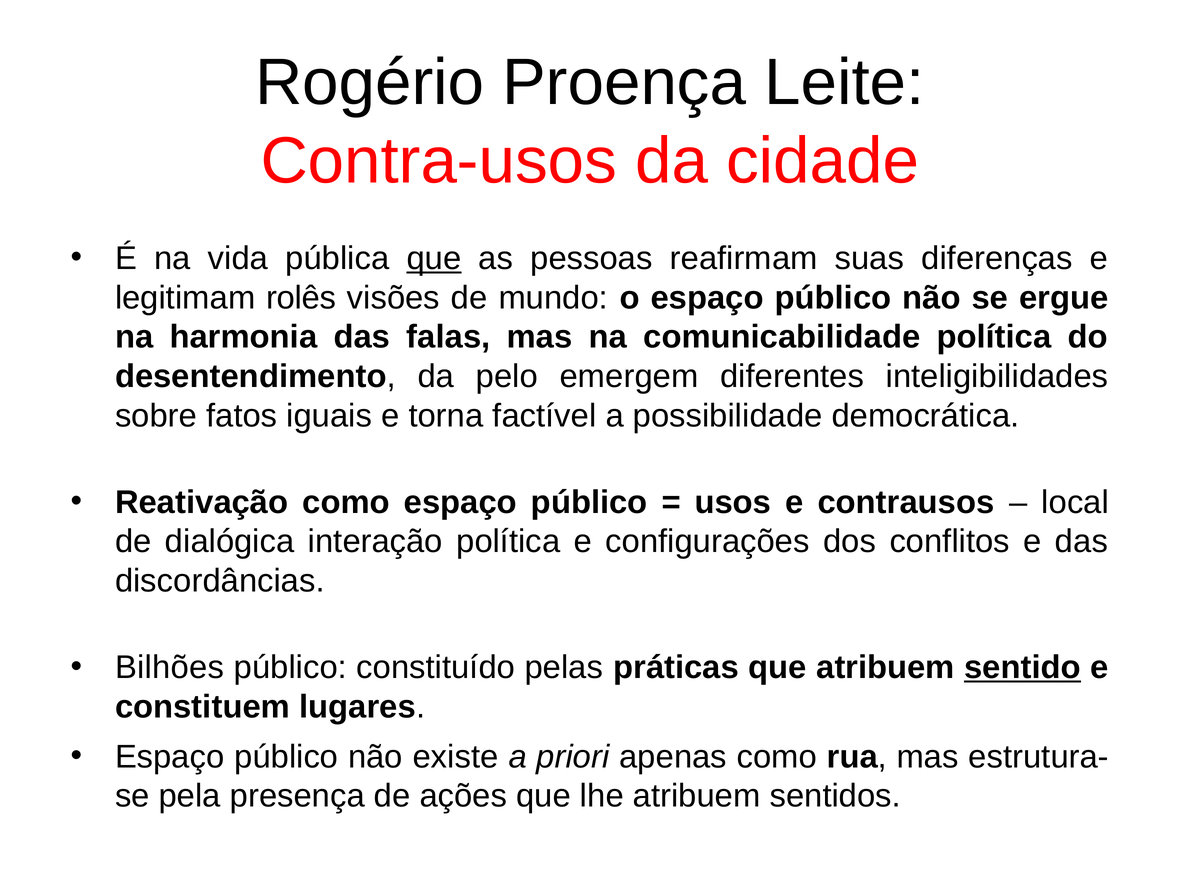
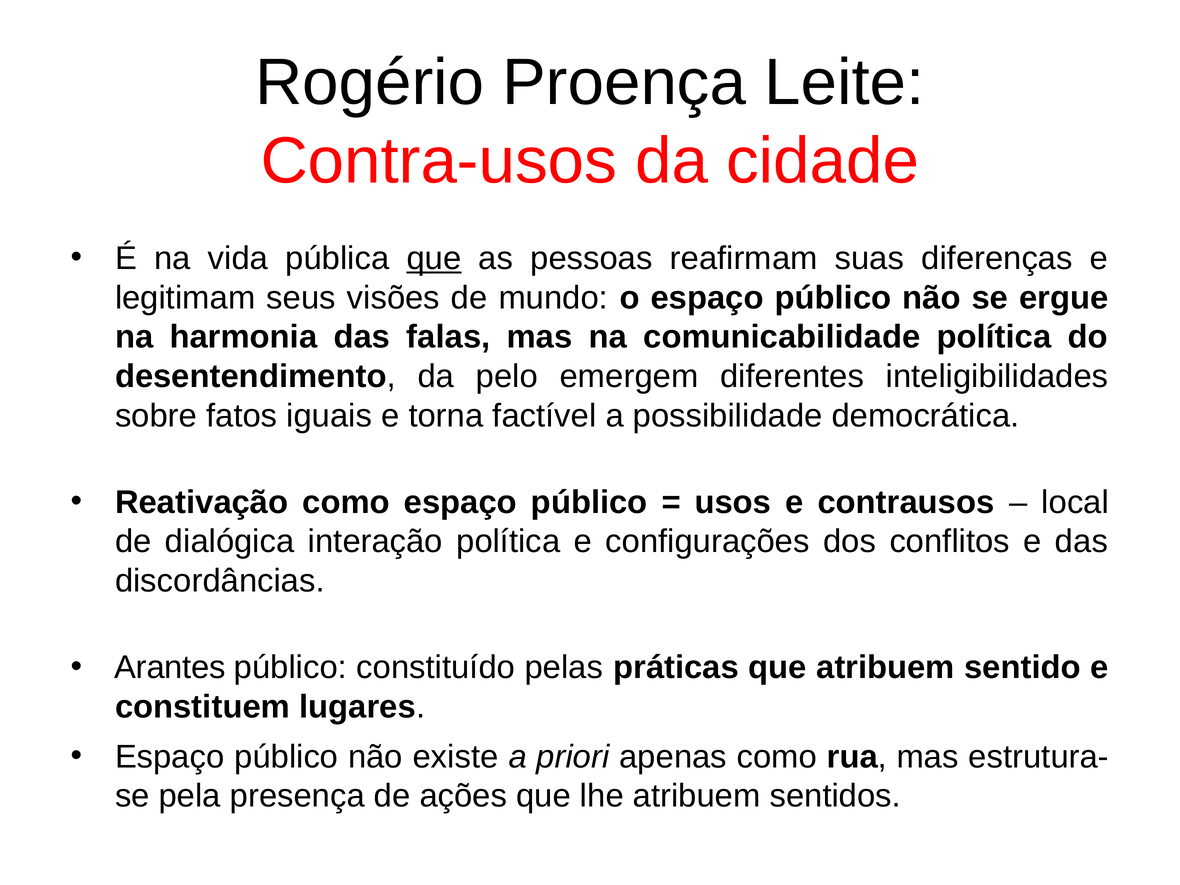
rolês: rolês -> seus
Bilhões: Bilhões -> Arantes
sentido underline: present -> none
